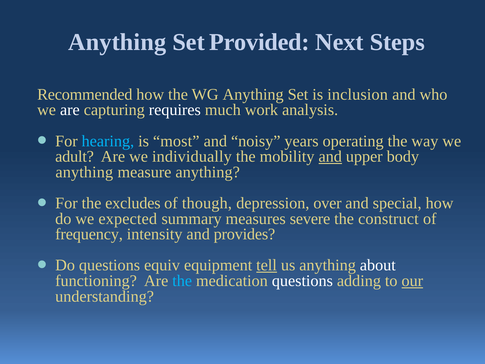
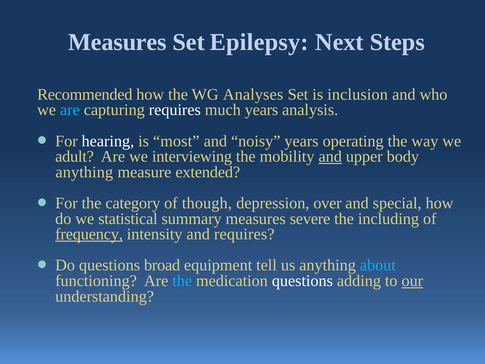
Anything at (117, 42): Anything -> Measures
Provided: Provided -> Epilepsy
WG Anything: Anything -> Analyses
are at (70, 110) colour: white -> light blue
much work: work -> years
hearing colour: light blue -> white
individually: individually -> interviewing
measure anything: anything -> extended
excludes: excludes -> category
expected: expected -> statistical
construct: construct -> including
frequency underline: none -> present
and provides: provides -> requires
equiv: equiv -> broad
tell underline: present -> none
about colour: white -> light blue
